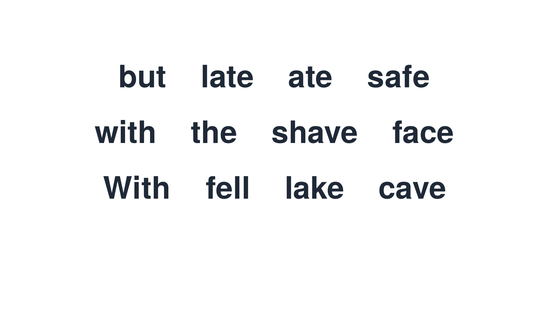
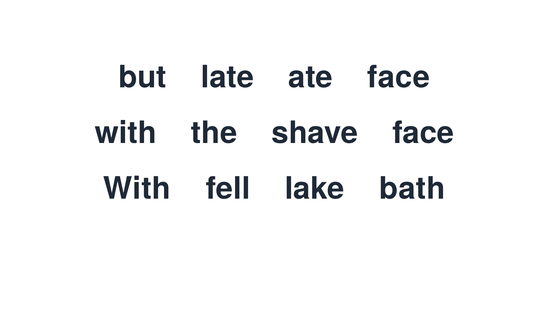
ate safe: safe -> face
cave: cave -> bath
